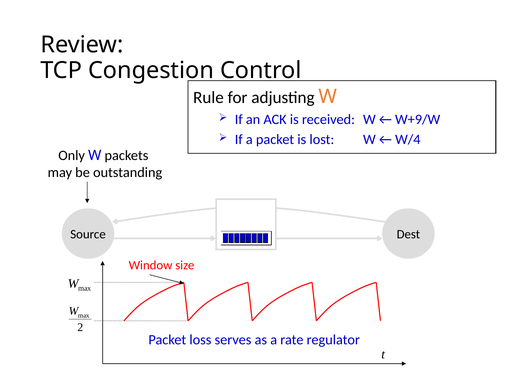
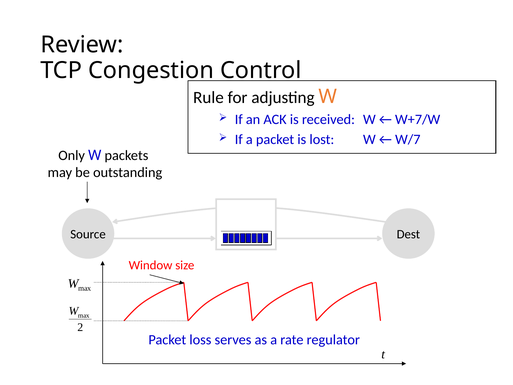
W+9/W: W+9/W -> W+7/W
W/4: W/4 -> W/7
